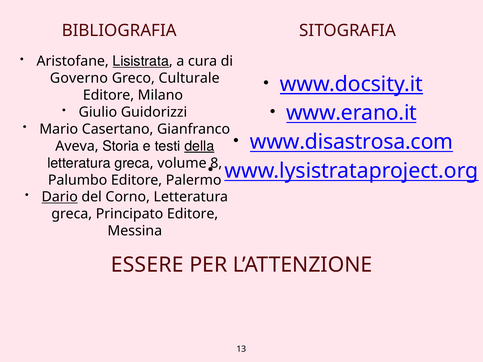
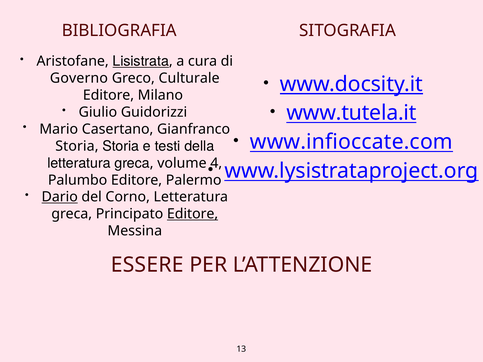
www.erano.it: www.erano.it -> www.tutela.it
www.disastrosa.com: www.disastrosa.com -> www.infioccate.com
Aveva at (77, 146): Aveva -> Storia
della underline: present -> none
8: 8 -> 4
Editore at (193, 214) underline: none -> present
